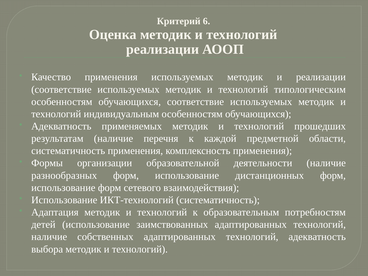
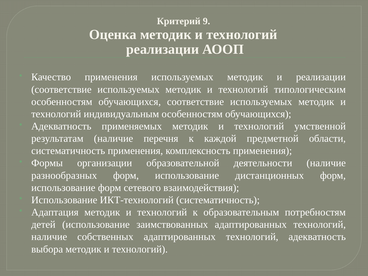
6: 6 -> 9
прошедших: прошедших -> умственной
